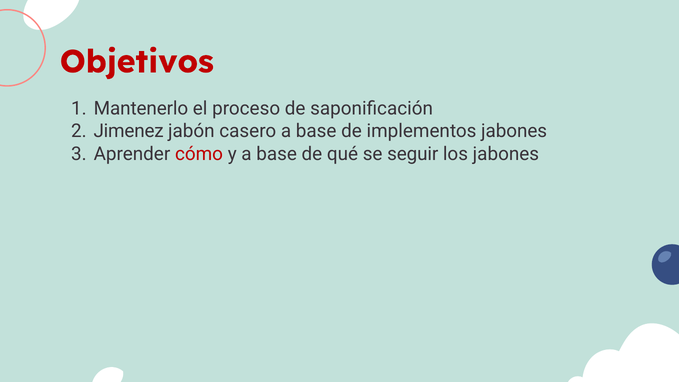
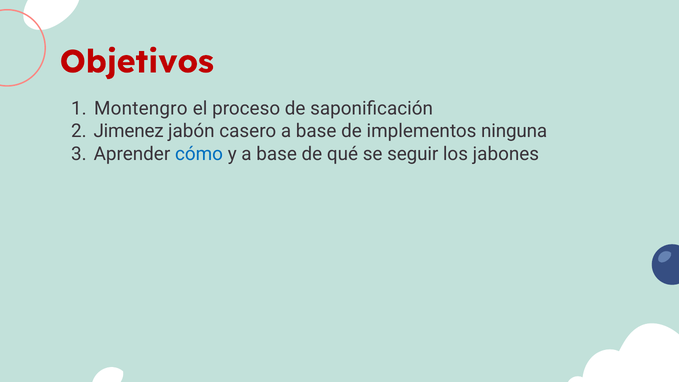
Mantenerlo: Mantenerlo -> Montengro
implementos jabones: jabones -> ninguna
cómo colour: red -> blue
